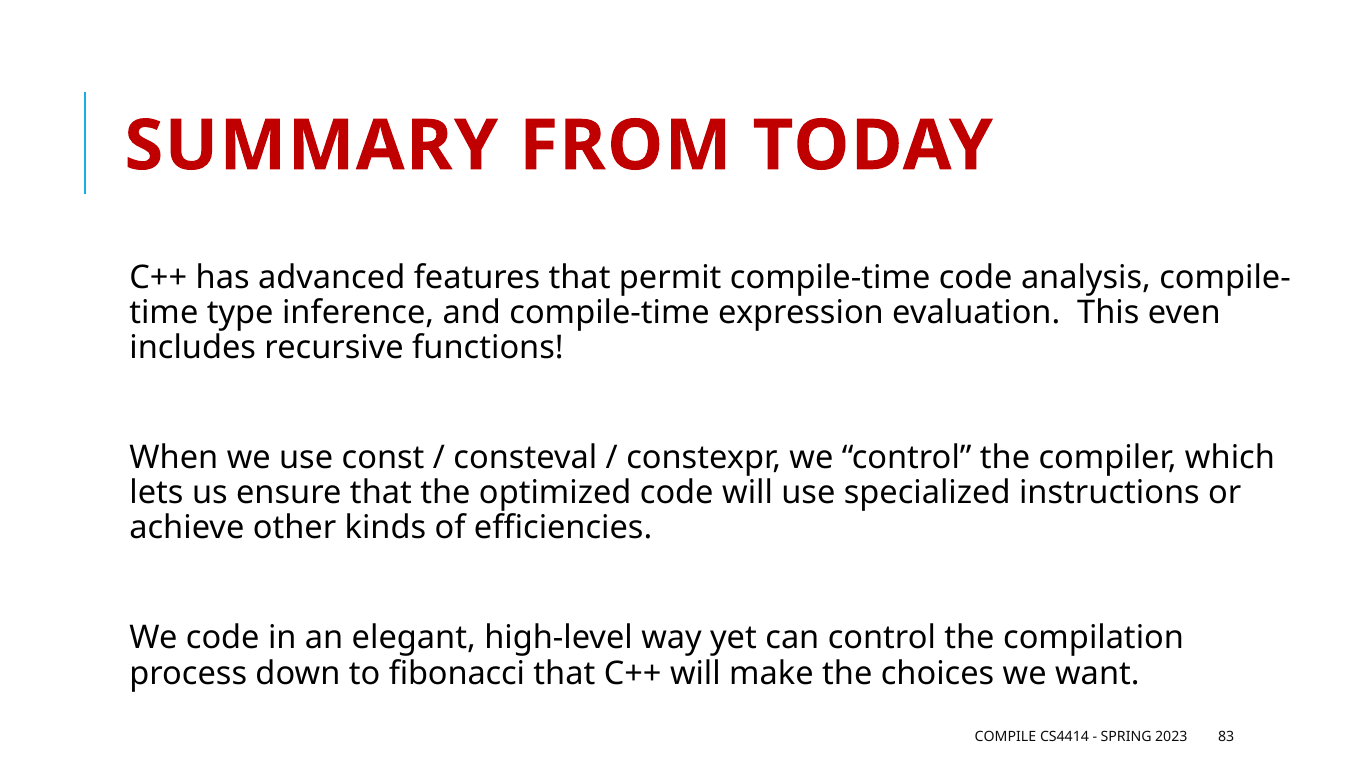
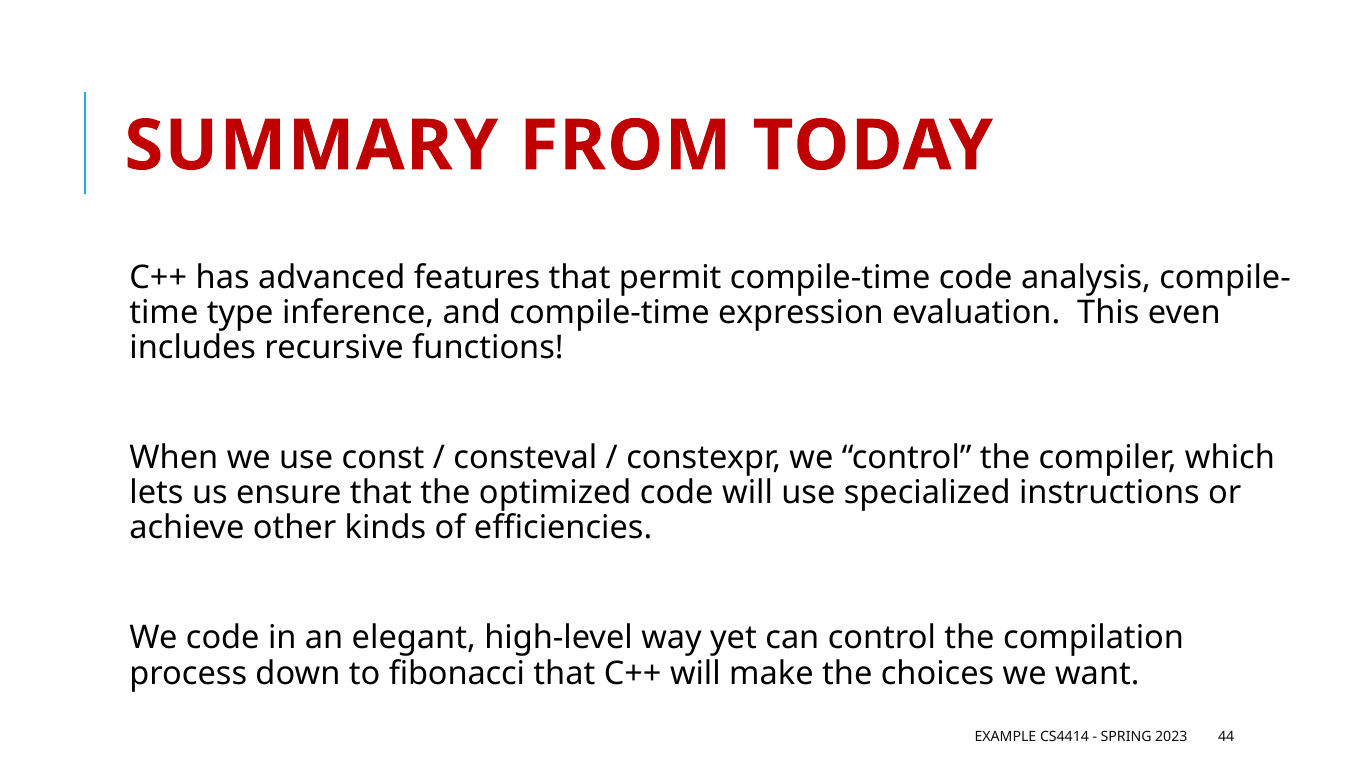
COMPILE: COMPILE -> EXAMPLE
83: 83 -> 44
